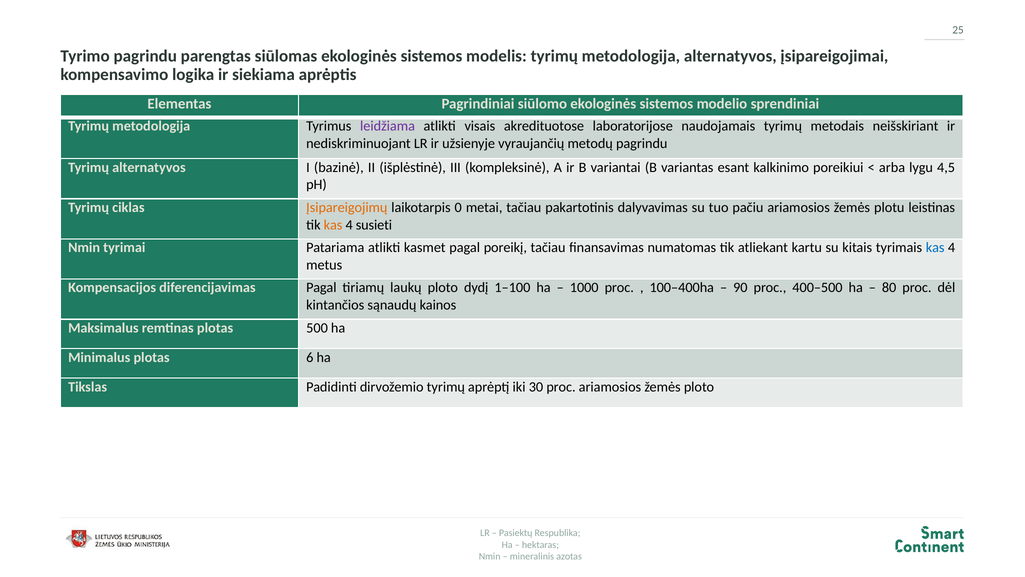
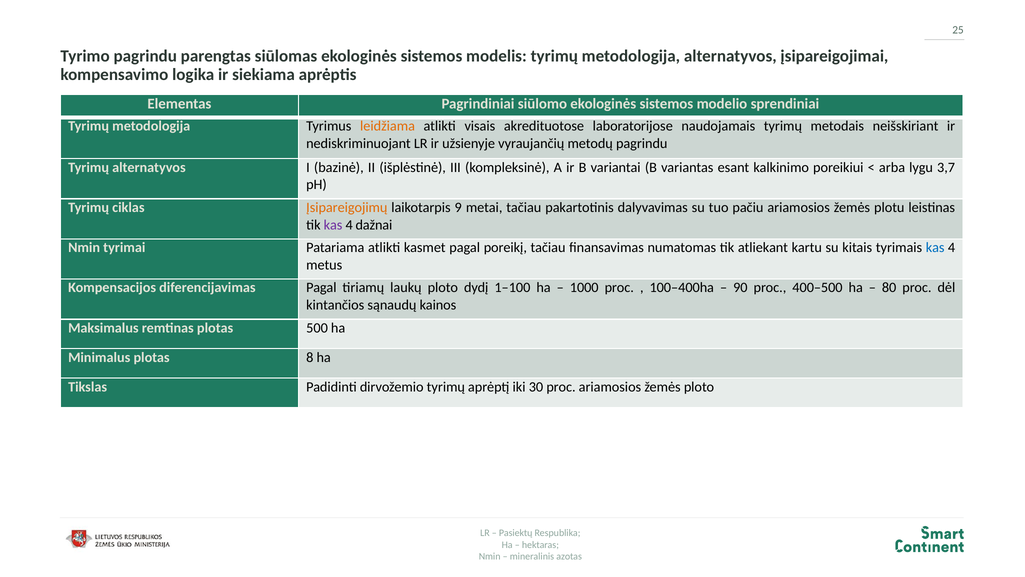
leidžiama colour: purple -> orange
4,5: 4,5 -> 3,7
0: 0 -> 9
kas at (333, 225) colour: orange -> purple
susieti: susieti -> dažnai
6: 6 -> 8
